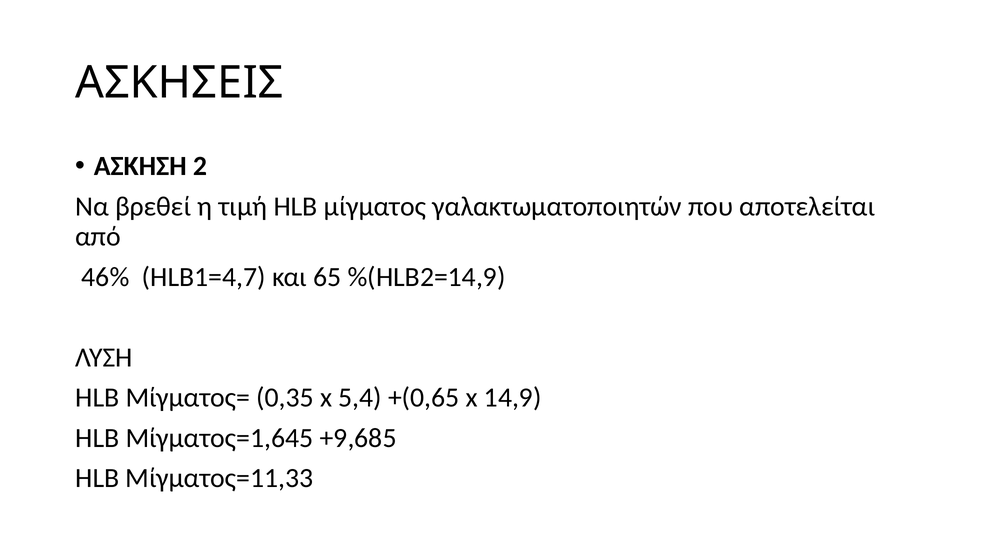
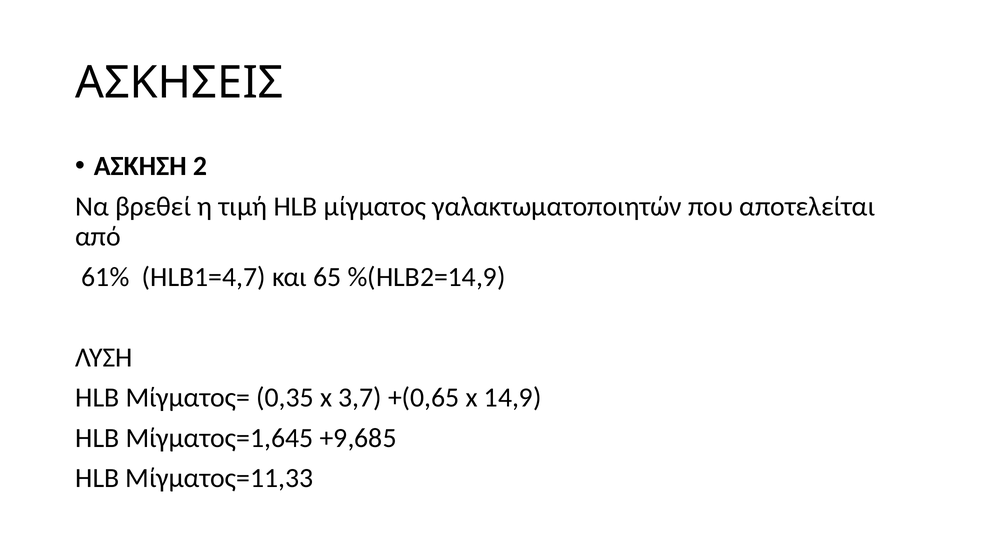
46%: 46% -> 61%
5,4: 5,4 -> 3,7
